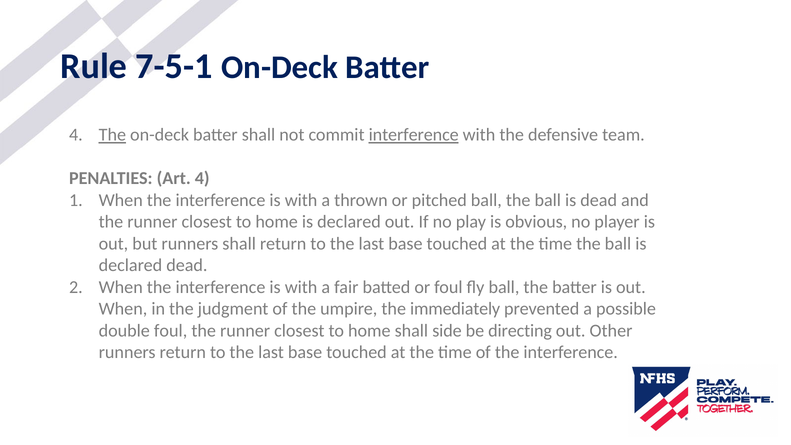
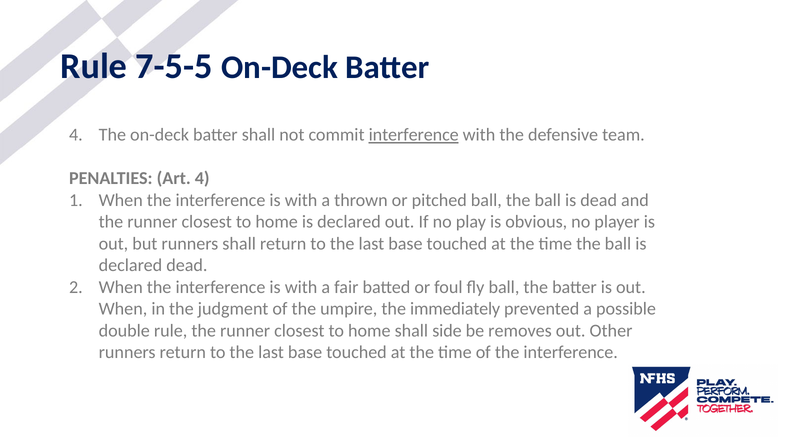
7-5-1: 7-5-1 -> 7-5-5
The at (112, 135) underline: present -> none
double foul: foul -> rule
directing: directing -> removes
